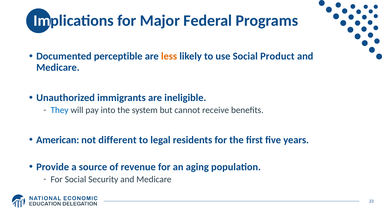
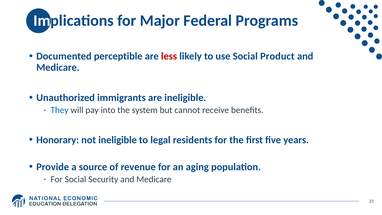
less colour: orange -> red
American: American -> Honorary
not different: different -> ineligible
